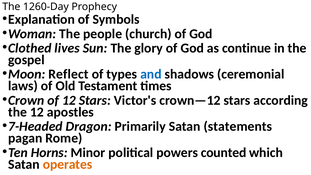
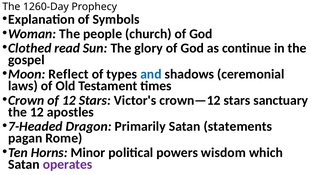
lives: lives -> read
according: according -> sanctuary
counted: counted -> wisdom
operates colour: orange -> purple
